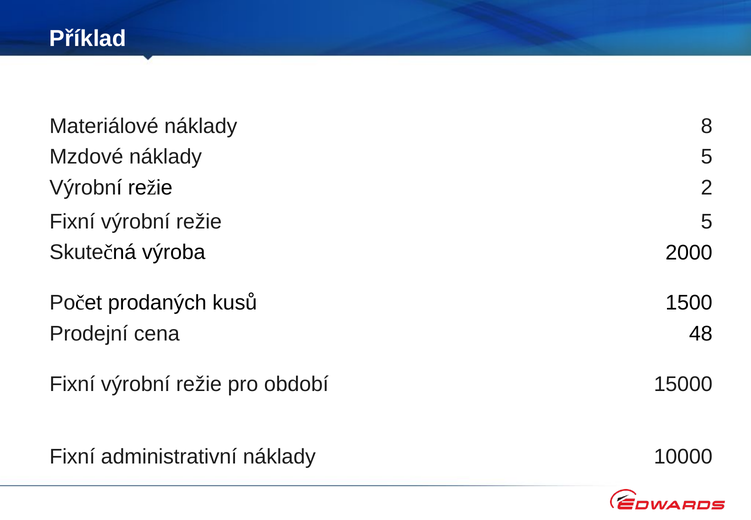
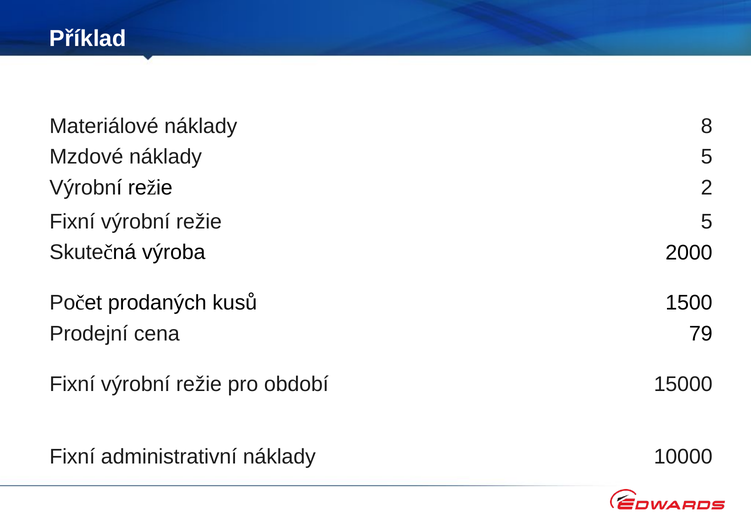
48: 48 -> 79
